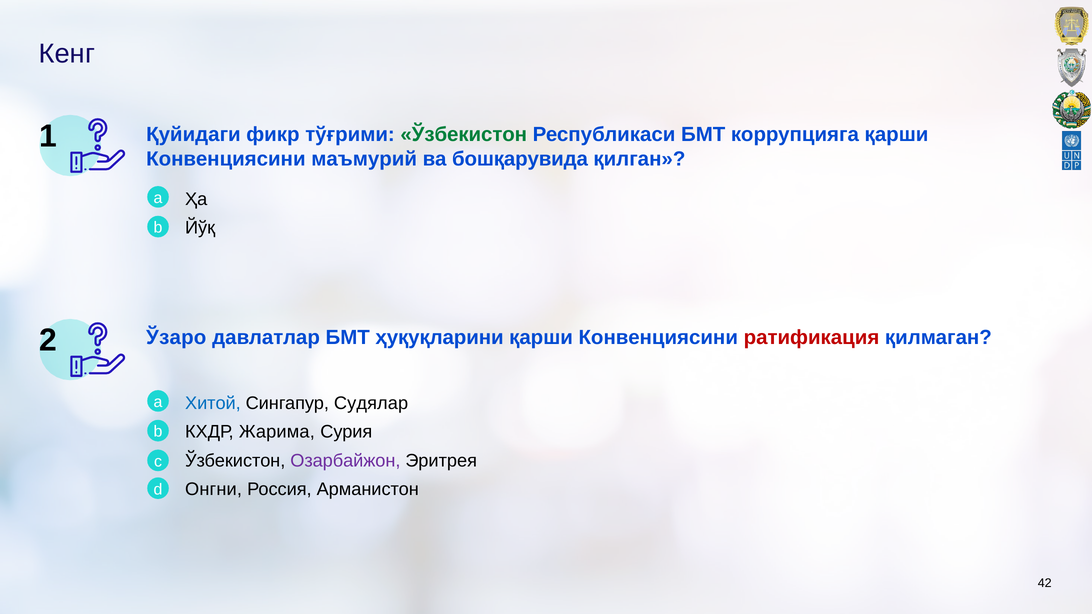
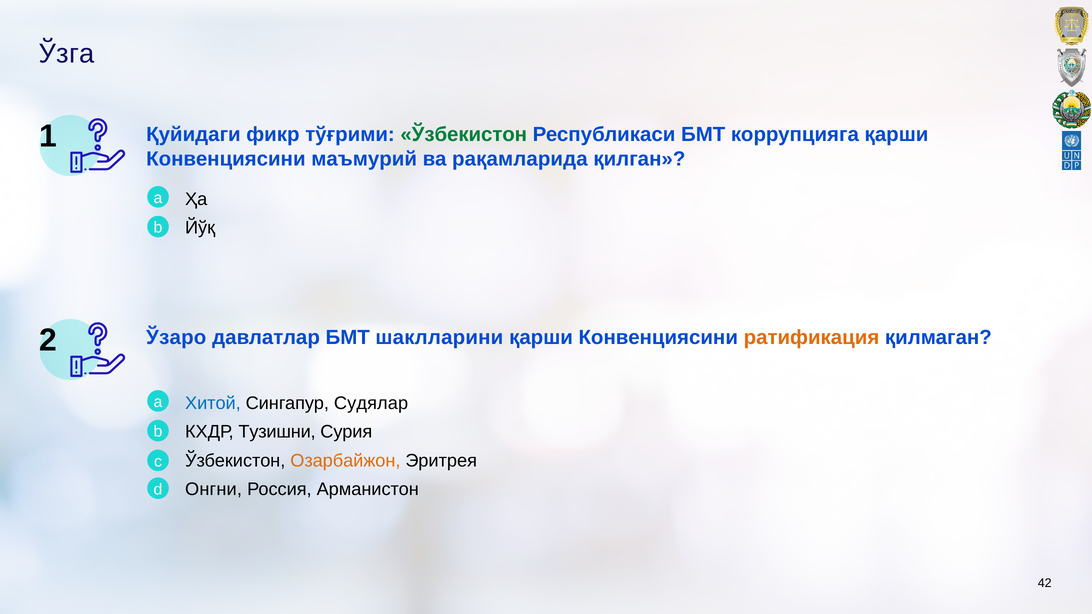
Кенг: Кенг -> Ўзга
бошқарувида: бошқарувида -> рақамларида
ҳуқуқларини: ҳуқуқларини -> шаклларини
ратификация colour: red -> orange
Жарима: Жарима -> Тузишни
Озарбайжон colour: purple -> orange
